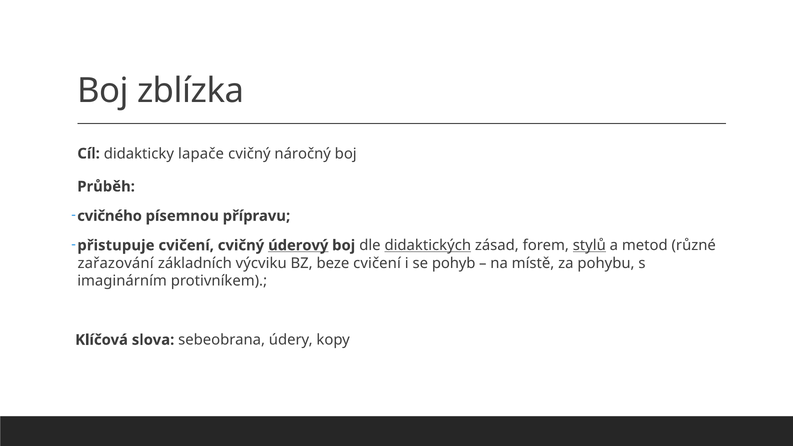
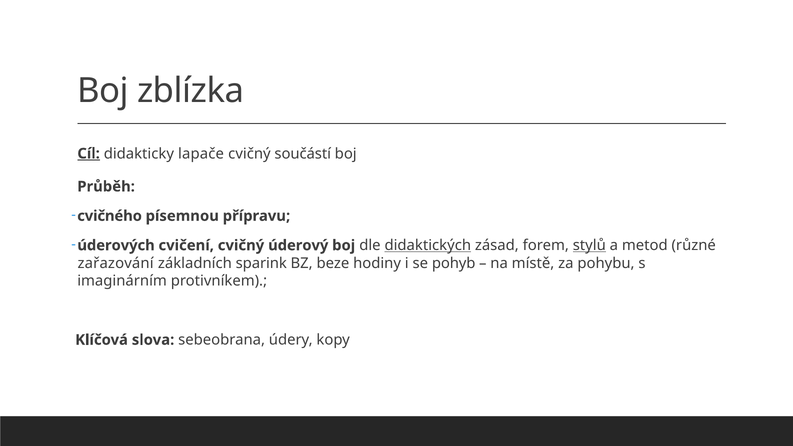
Cíl underline: none -> present
náročný: náročný -> součástí
přistupuje: přistupuje -> úderových
úderový underline: present -> none
výcviku: výcviku -> sparink
beze cvičení: cvičení -> hodiny
